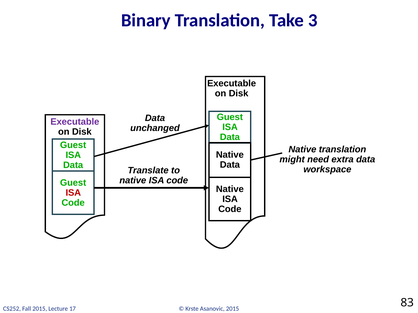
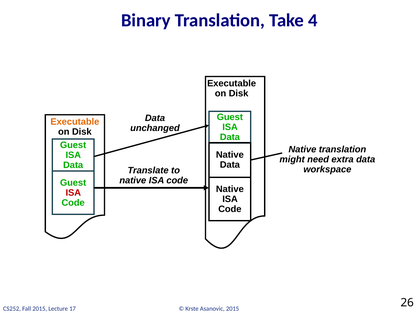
3: 3 -> 4
Executable at (75, 122) colour: purple -> orange
83: 83 -> 26
